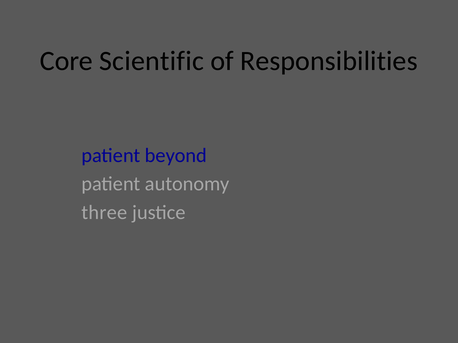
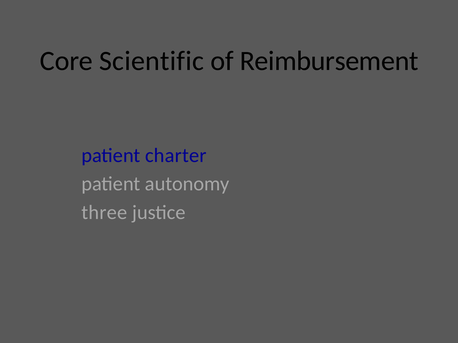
Responsibilities: Responsibilities -> Reimbursement
beyond: beyond -> charter
